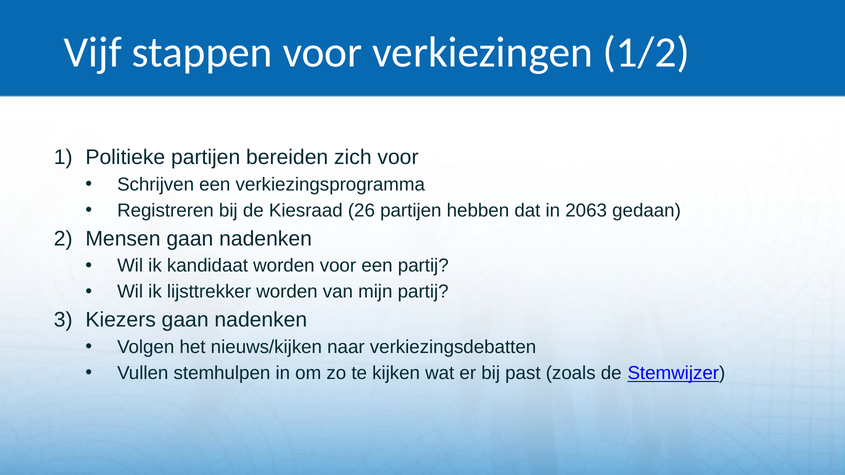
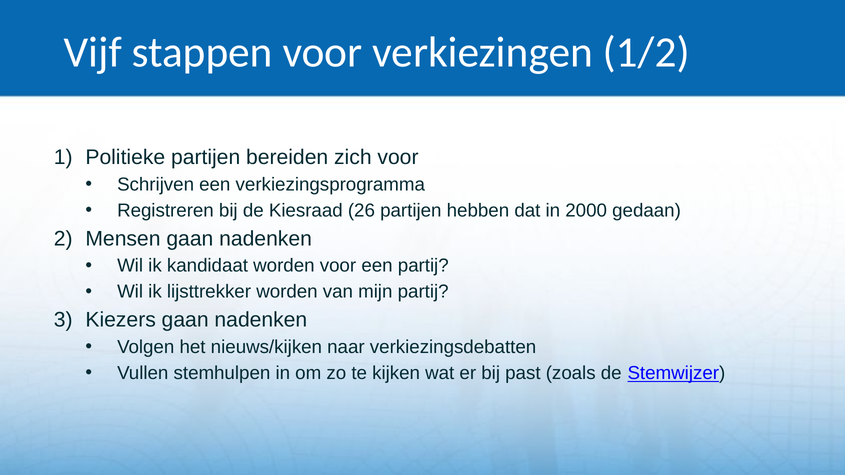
2063: 2063 -> 2000
